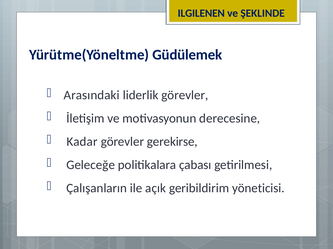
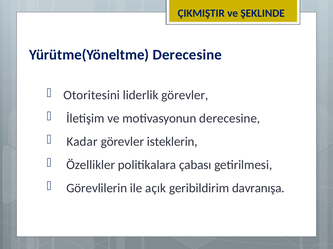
ILGILENEN: ILGILENEN -> ÇIKMIŞTIR
Yürütme(Yöneltme Güdülemek: Güdülemek -> Derecesine
Arasındaki: Arasındaki -> Otoritesini
gerekirse: gerekirse -> isteklerin
Geleceğe: Geleceğe -> Özellikler
Çalışanların: Çalışanların -> Görevlilerin
yöneticisi: yöneticisi -> davranışa
